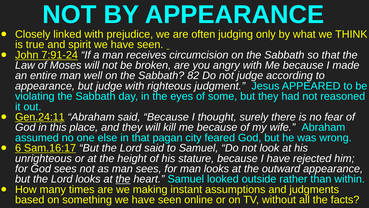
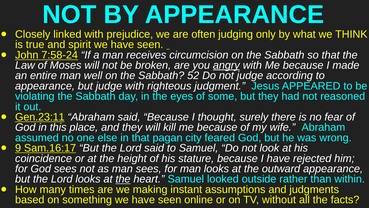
7:91-24: 7:91-24 -> 7:58-24
angry underline: none -> present
82: 82 -> 52
Gen.24:11: Gen.24:11 -> Gen.23:11
6: 6 -> 9
unrighteous: unrighteous -> coincidence
